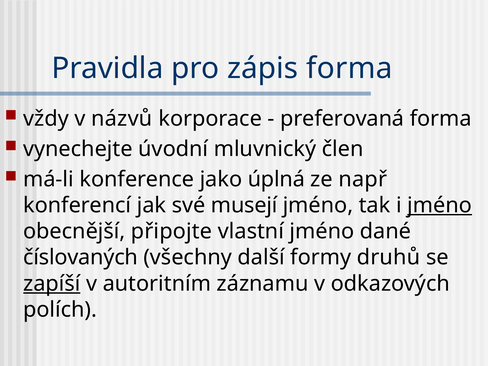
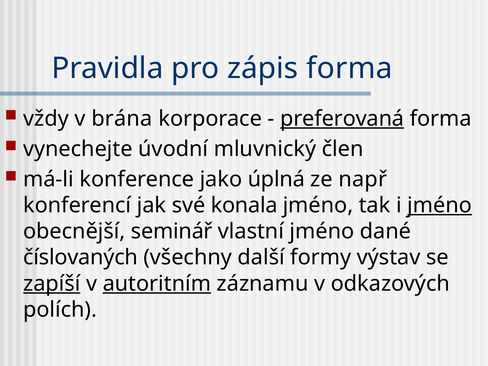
názvů: názvů -> brána
preferovaná underline: none -> present
musejí: musejí -> konala
připojte: připojte -> seminář
druhů: druhů -> výstav
autoritním underline: none -> present
